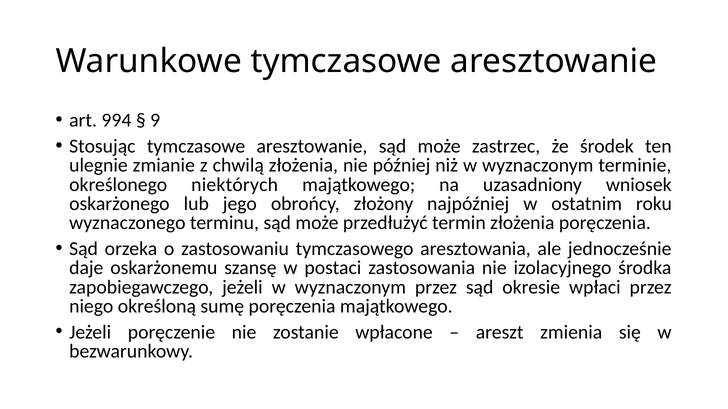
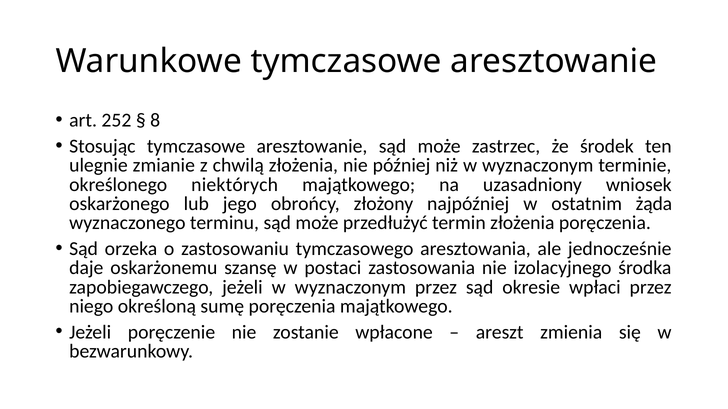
994: 994 -> 252
9: 9 -> 8
roku: roku -> żąda
